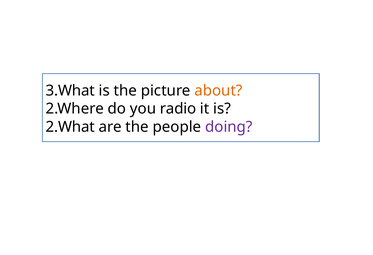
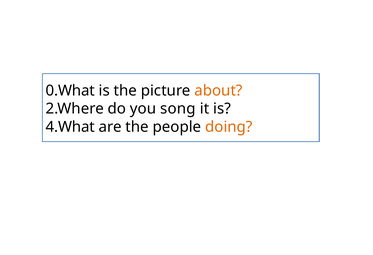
3.What: 3.What -> 0.What
radio: radio -> song
2.What: 2.What -> 4.What
doing colour: purple -> orange
